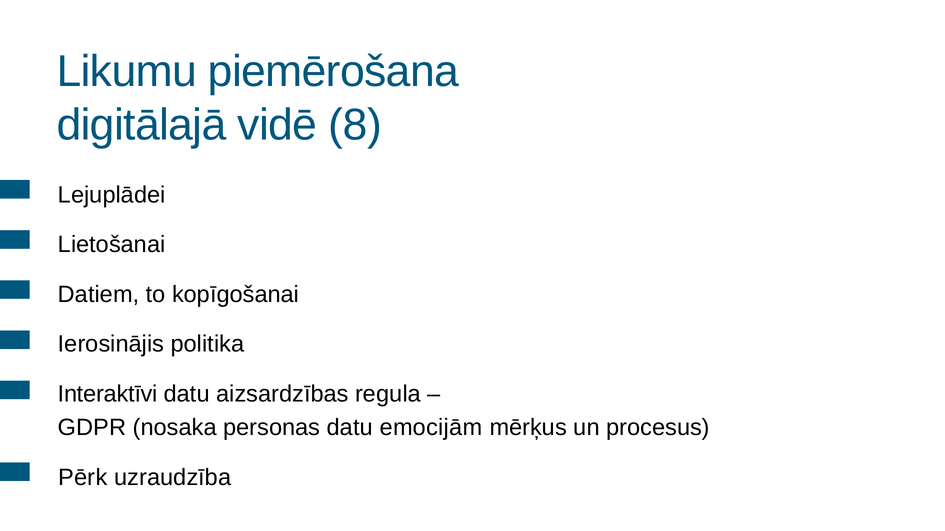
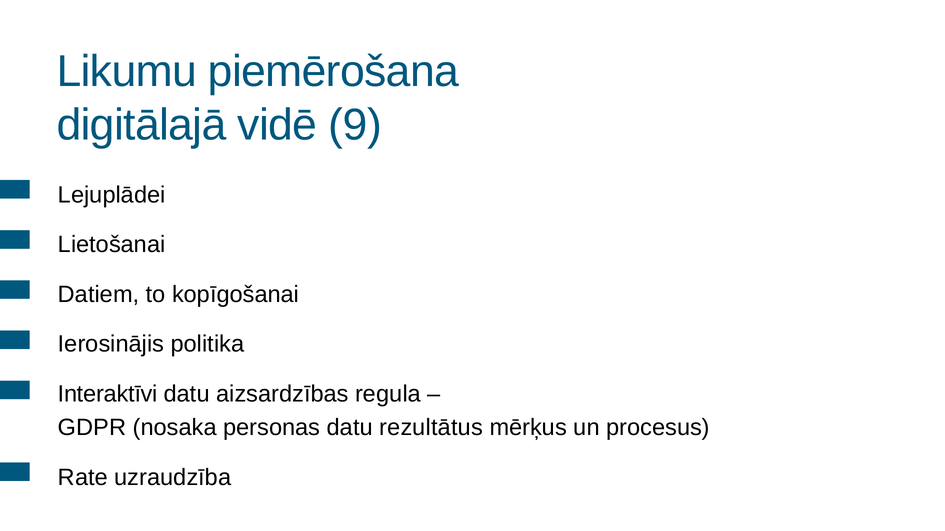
8: 8 -> 9
emocijām: emocijām -> rezultātus
Pērk: Pērk -> Rate
